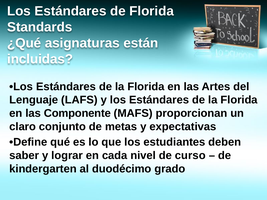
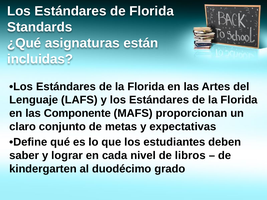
curso: curso -> libros
